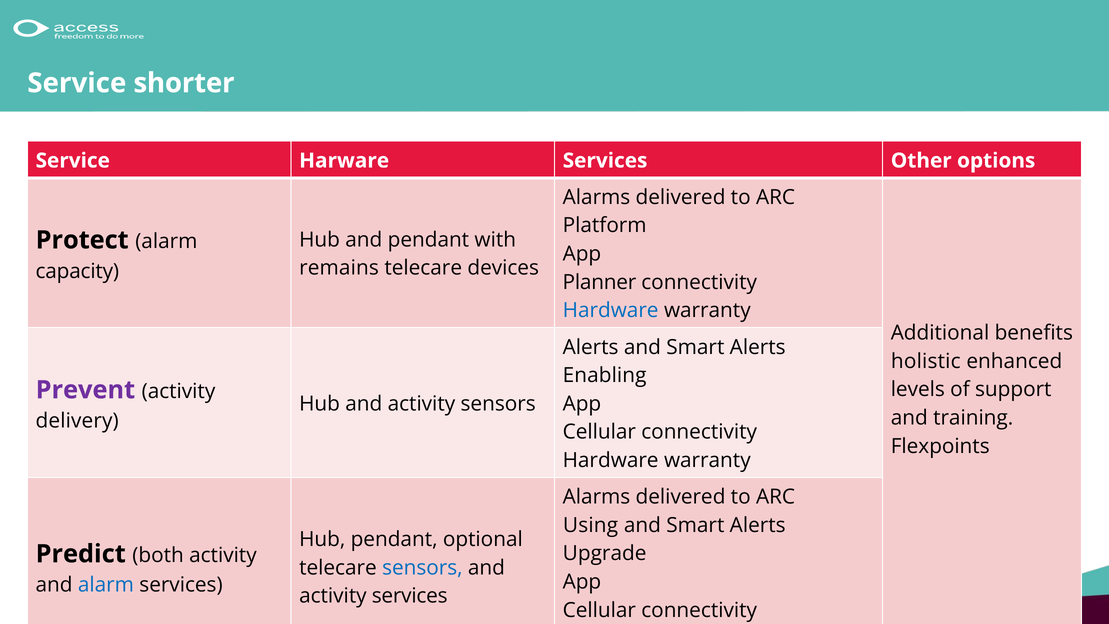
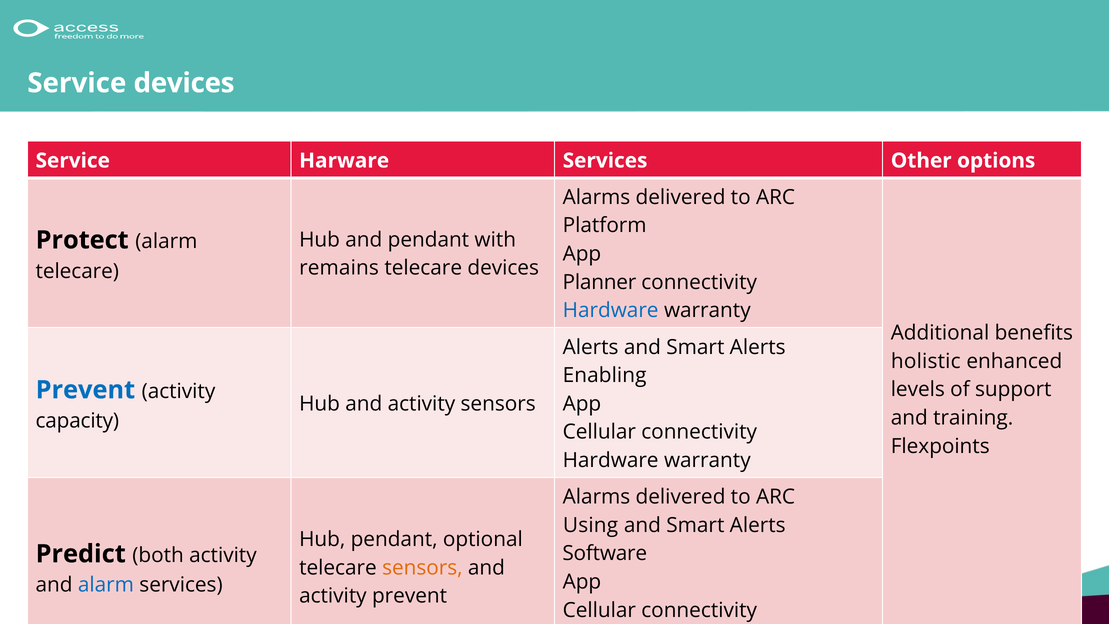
Service shorter: shorter -> devices
capacity at (77, 271): capacity -> telecare
Prevent at (85, 390) colour: purple -> blue
delivery: delivery -> capacity
Upgrade: Upgrade -> Software
sensors at (422, 568) colour: blue -> orange
activity services: services -> prevent
